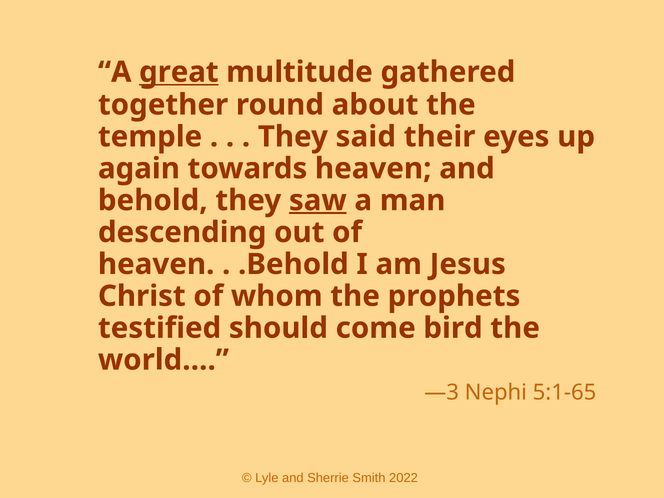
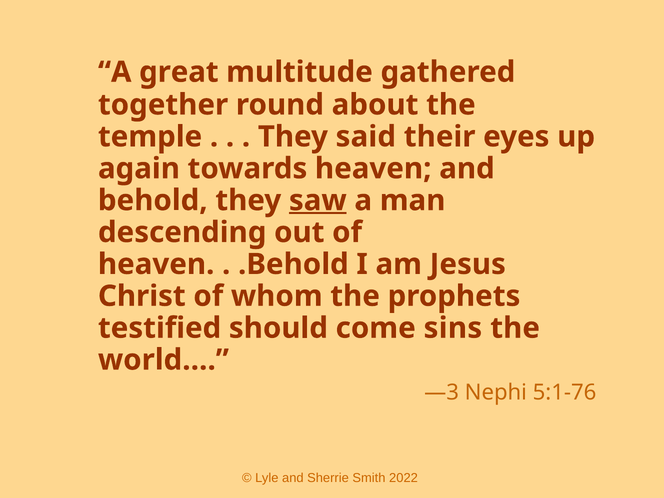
great underline: present -> none
bird: bird -> sins
5:1-65: 5:1-65 -> 5:1-76
